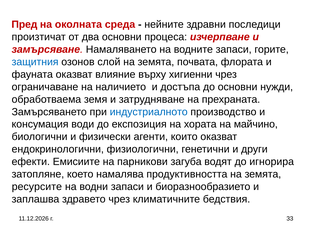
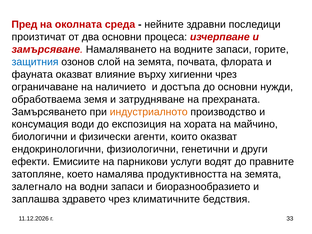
индустриалното colour: blue -> orange
загуба: загуба -> услуги
игнорира: игнорира -> правните
ресурсите: ресурсите -> залегнало
